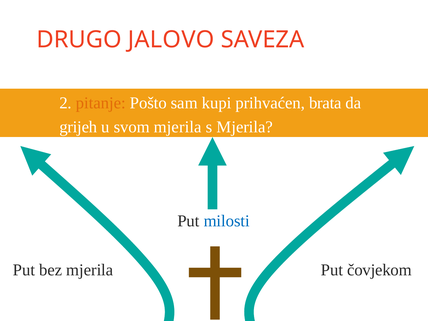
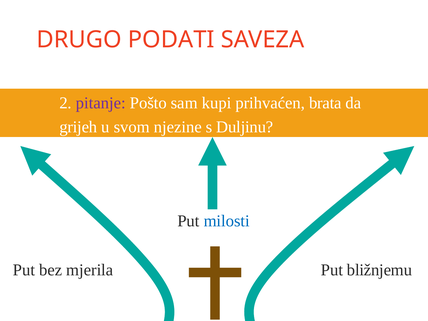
JALOVO: JALOVO -> PODATI
pitanje colour: orange -> purple
svom mjerila: mjerila -> njezine
s Mjerila: Mjerila -> Duljinu
čovjekom: čovjekom -> bližnjemu
